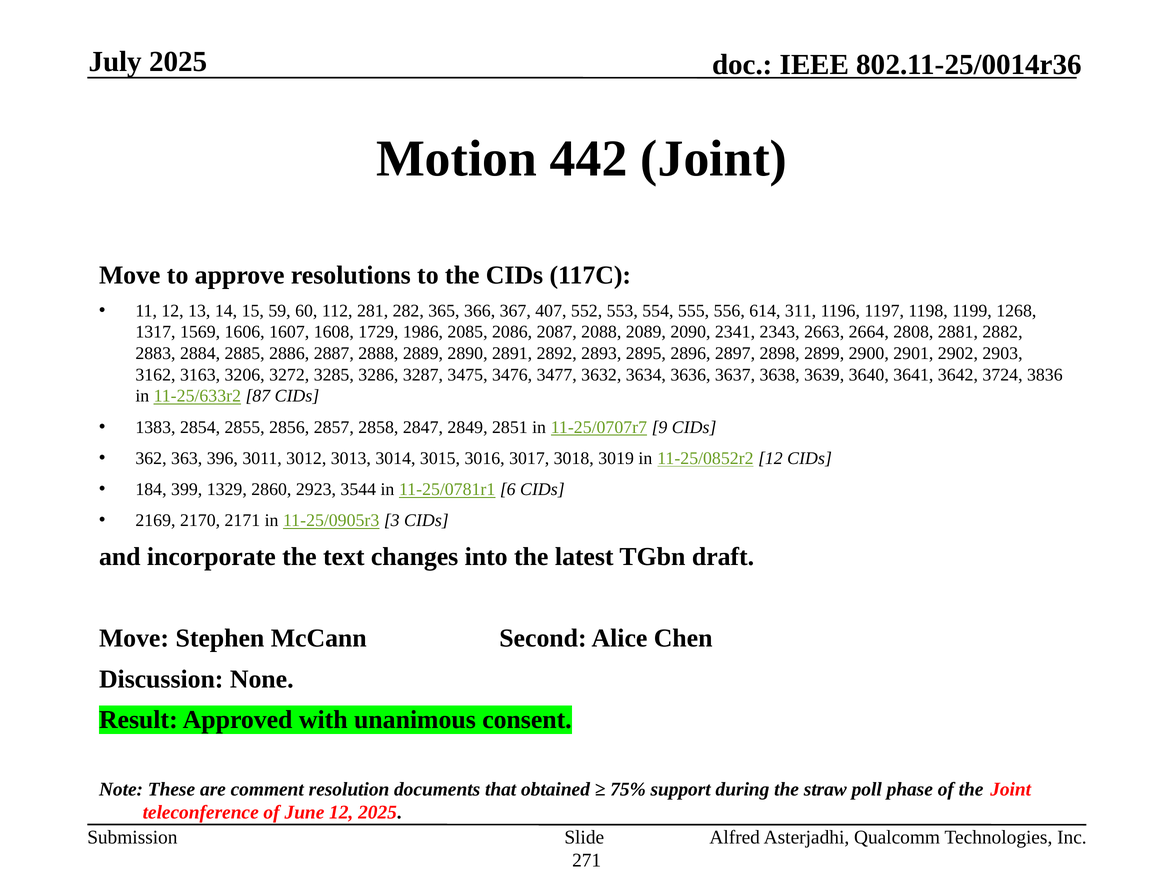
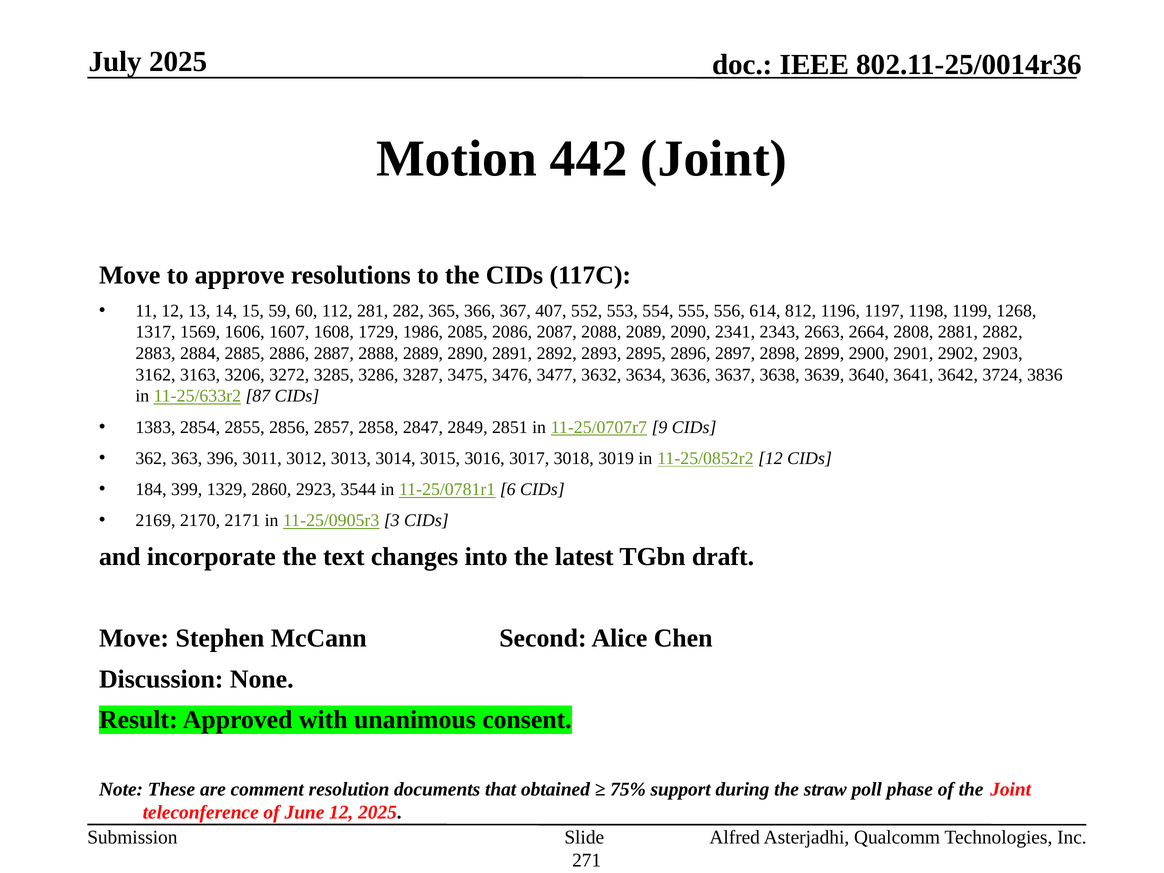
311: 311 -> 812
